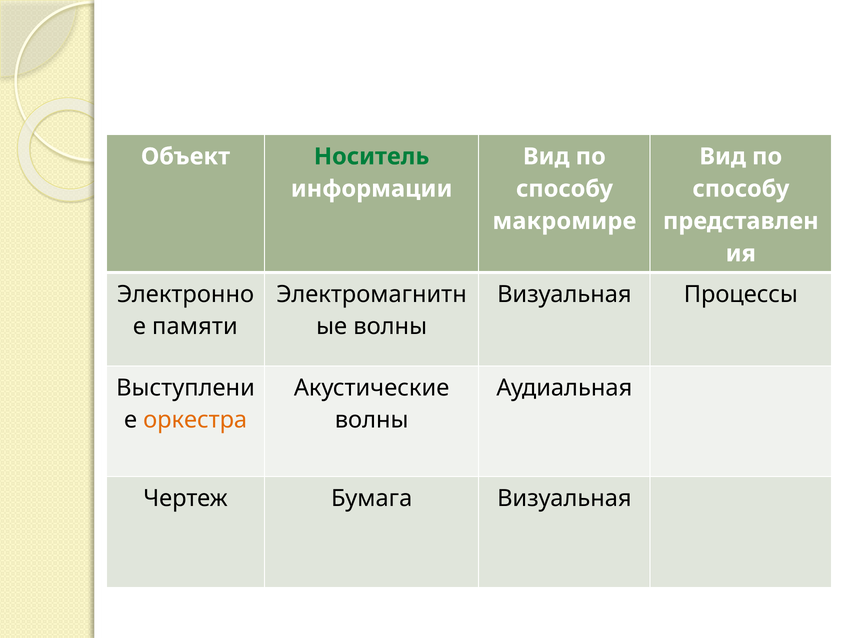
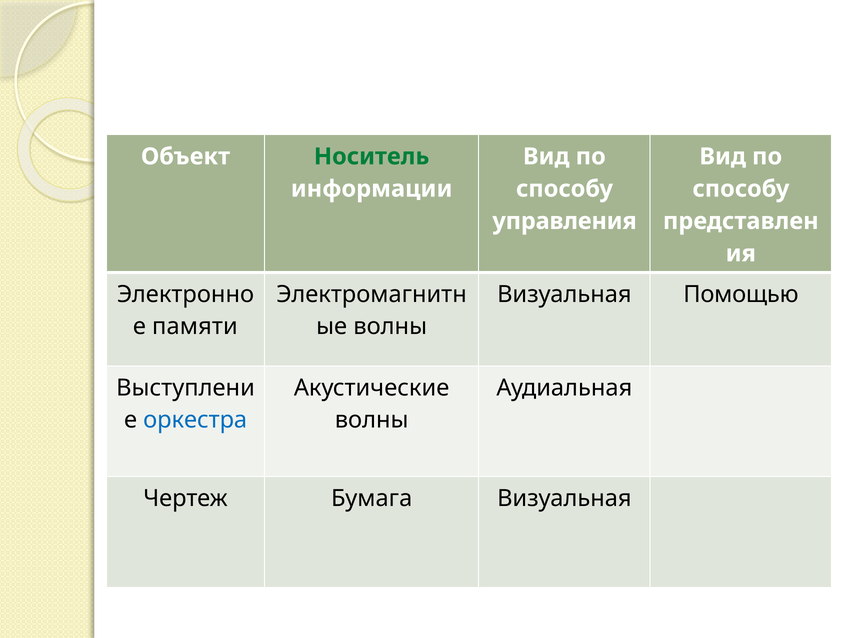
макромире: макромире -> управления
Процессы: Процессы -> Помощью
оркестра colour: orange -> blue
